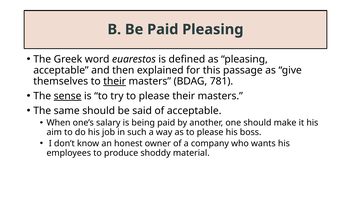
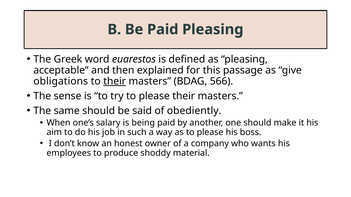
themselves: themselves -> obligations
781: 781 -> 566
sense underline: present -> none
of acceptable: acceptable -> obediently
